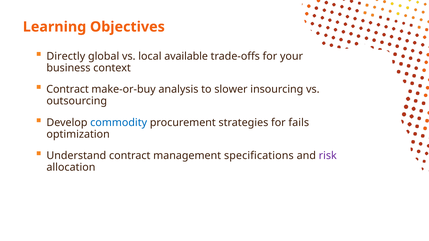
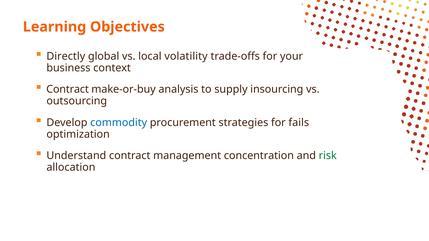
available: available -> volatility
slower: slower -> supply
specifications: specifications -> concentration
risk colour: purple -> green
